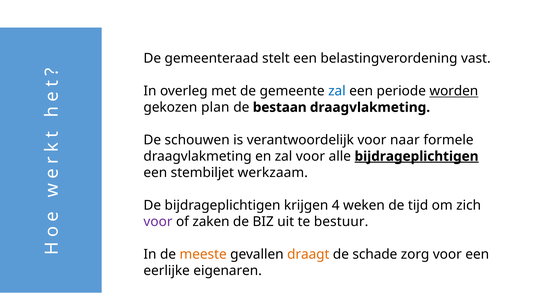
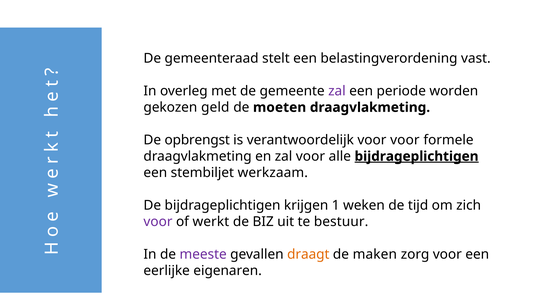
zal at (337, 91) colour: blue -> purple
worden underline: present -> none
plan: plan -> geld
bestaan: bestaan -> moeten
schouwen: schouwen -> opbrengst
voor naar: naar -> voor
4: 4 -> 1
zaken: zaken -> werkt
meeste colour: orange -> purple
schade: schade -> maken
